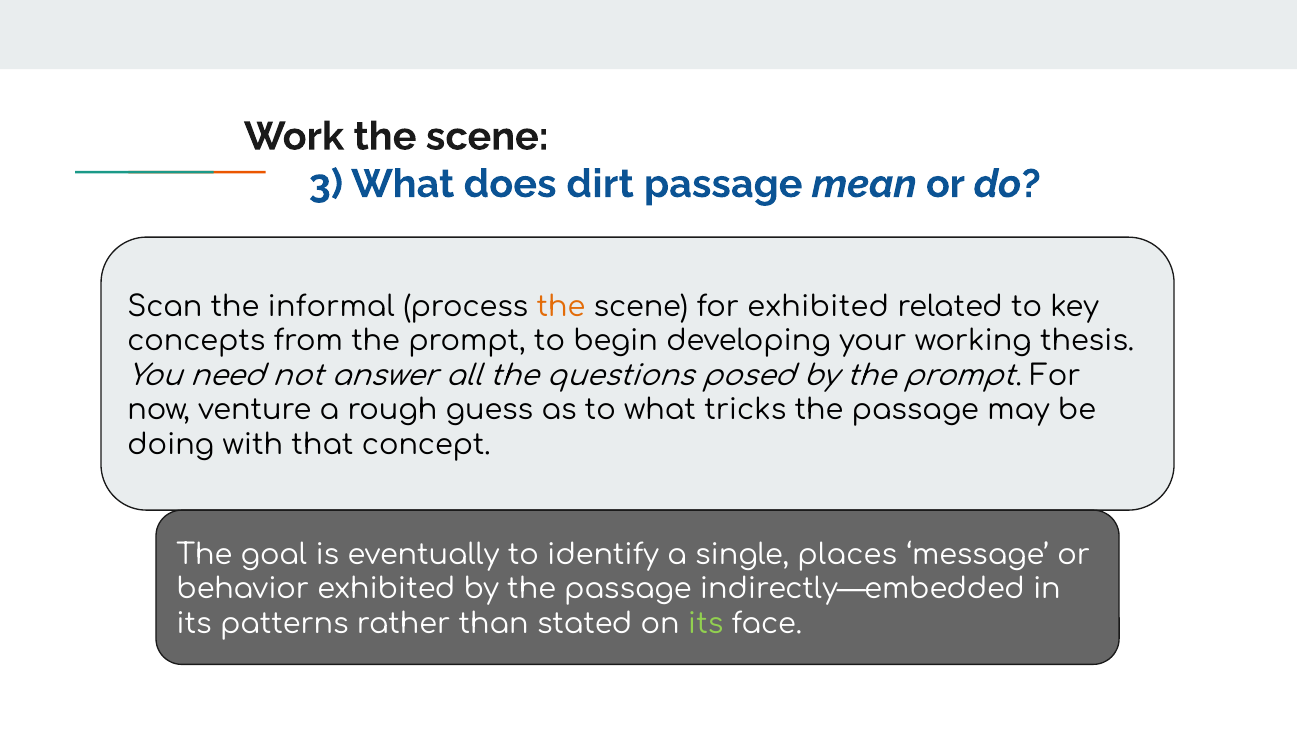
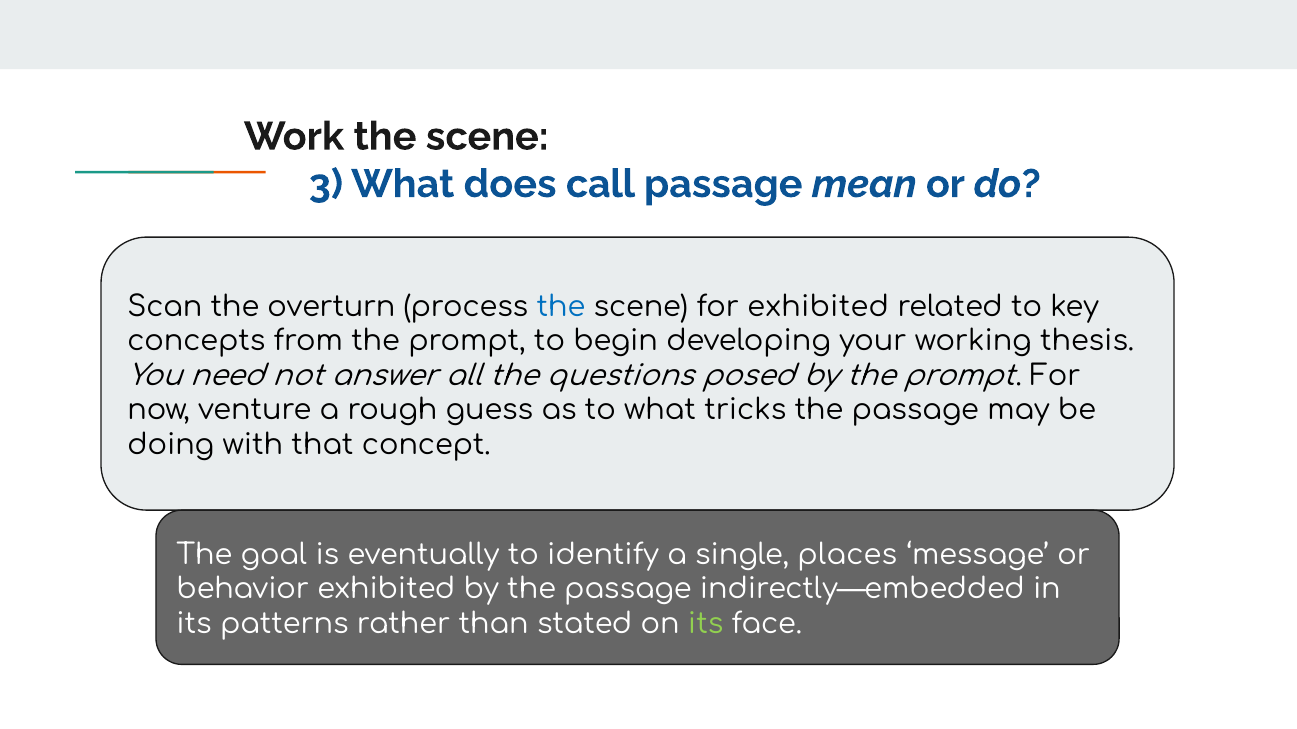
dirt: dirt -> call
informal: informal -> overturn
the at (561, 307) colour: orange -> blue
